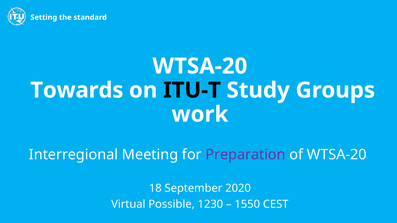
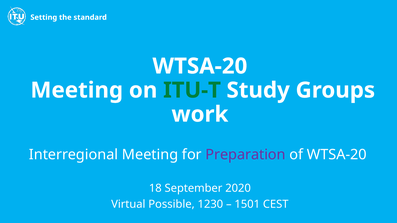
Towards at (77, 90): Towards -> Meeting
ITU-T colour: black -> green
1550: 1550 -> 1501
